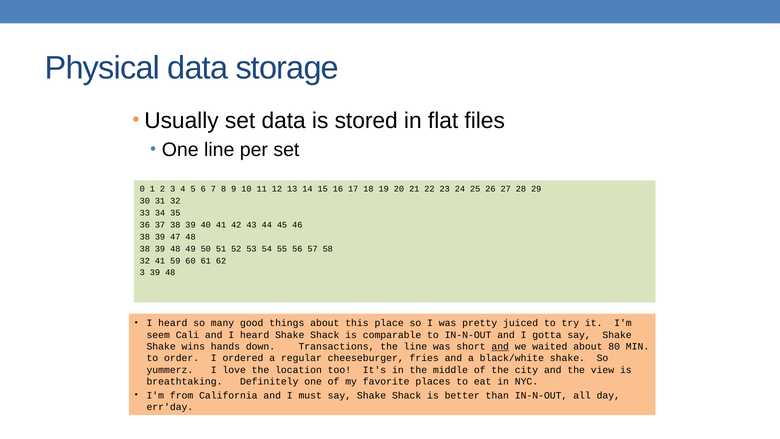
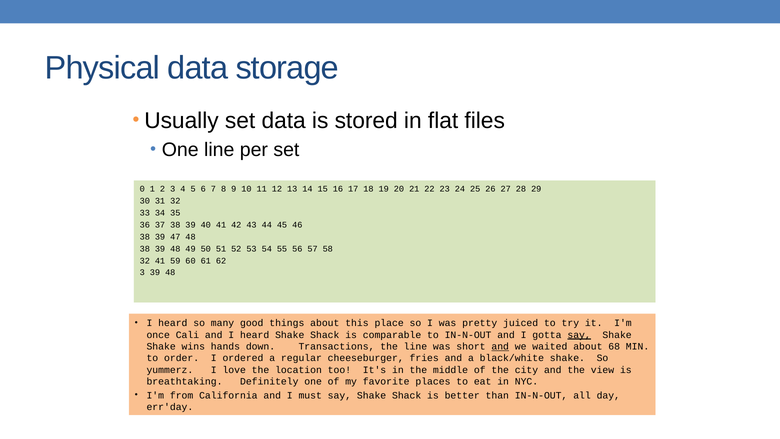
seem: seem -> once
say at (579, 335) underline: none -> present
80: 80 -> 68
